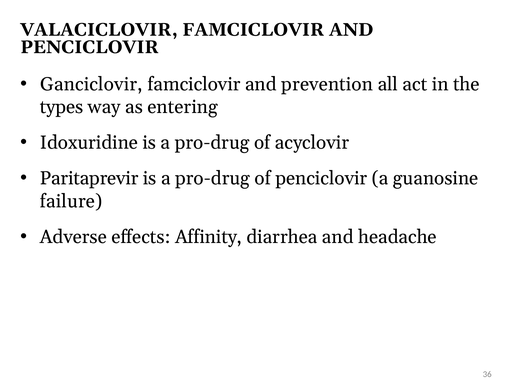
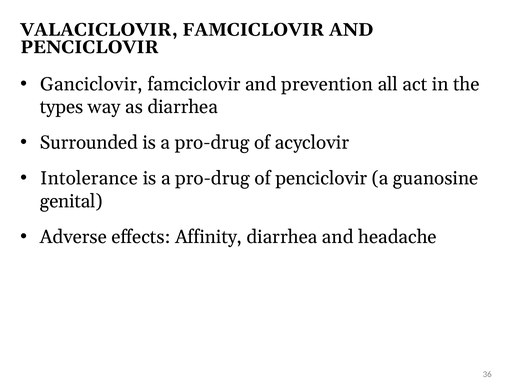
as entering: entering -> diarrhea
Idoxuridine: Idoxuridine -> Surrounded
Paritaprevir: Paritaprevir -> Intolerance
failure: failure -> genital
